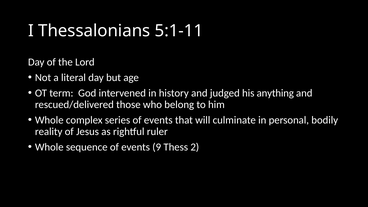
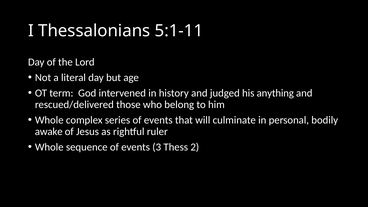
reality: reality -> awake
9: 9 -> 3
